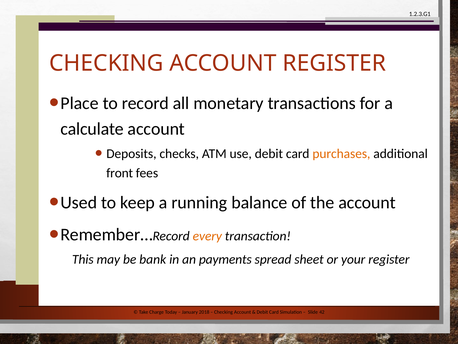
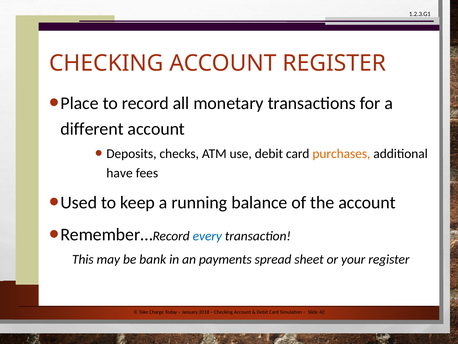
calculate: calculate -> different
front: front -> have
every colour: orange -> blue
